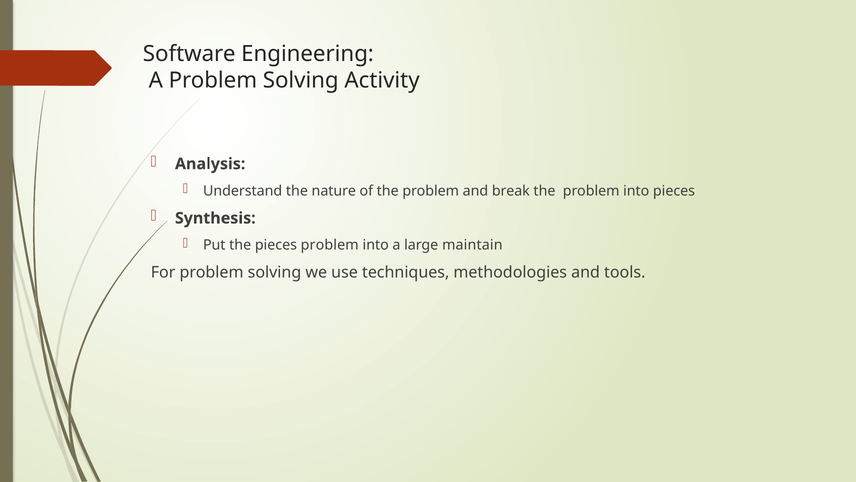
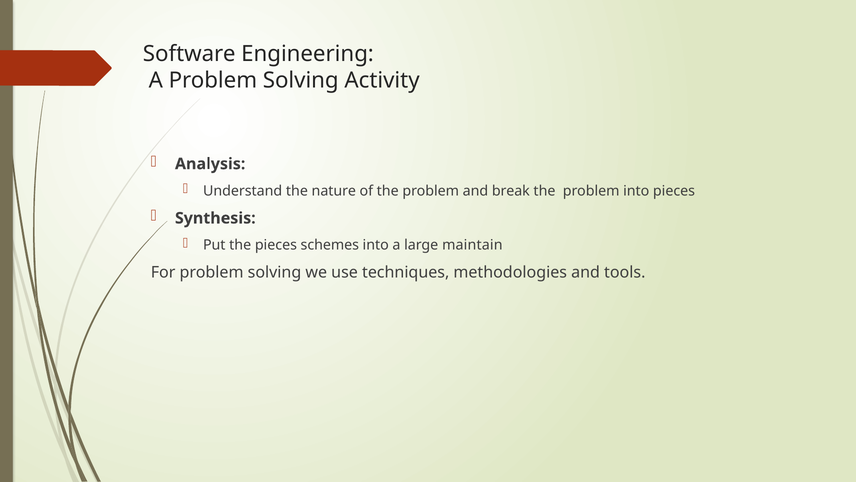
pieces problem: problem -> schemes
